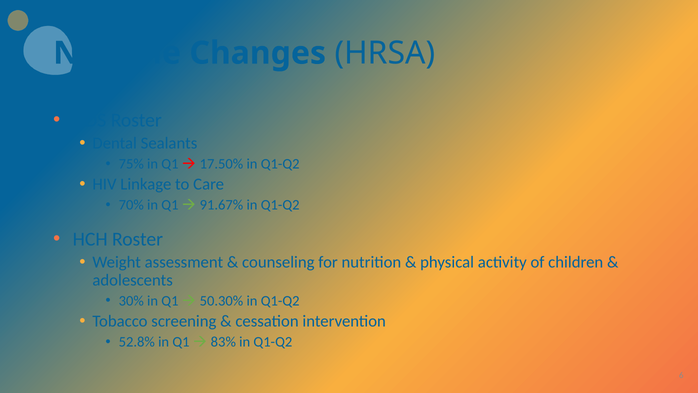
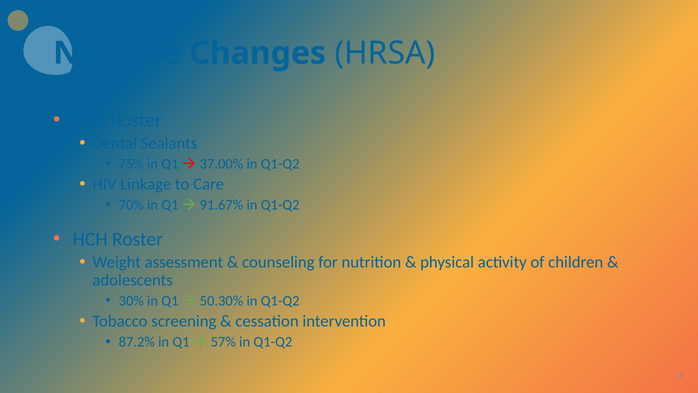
17.50%: 17.50% -> 37.00%
52.8%: 52.8% -> 87.2%
83%: 83% -> 57%
